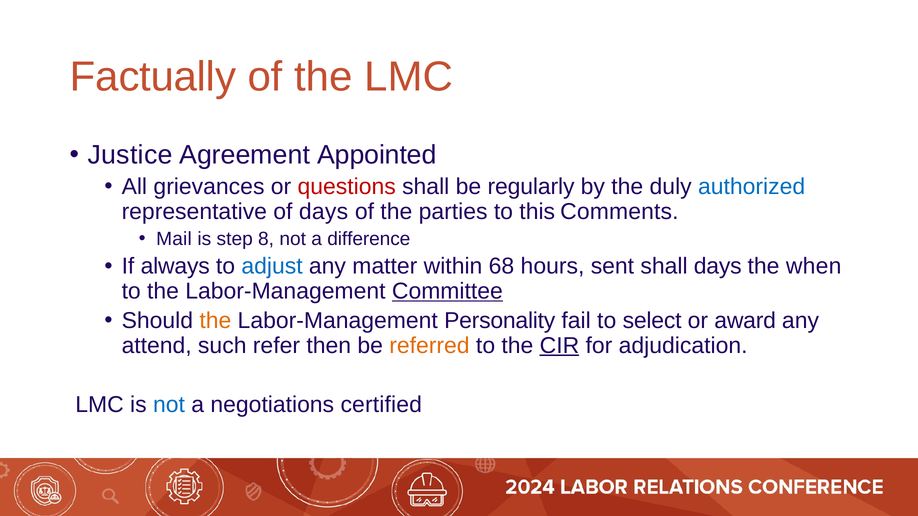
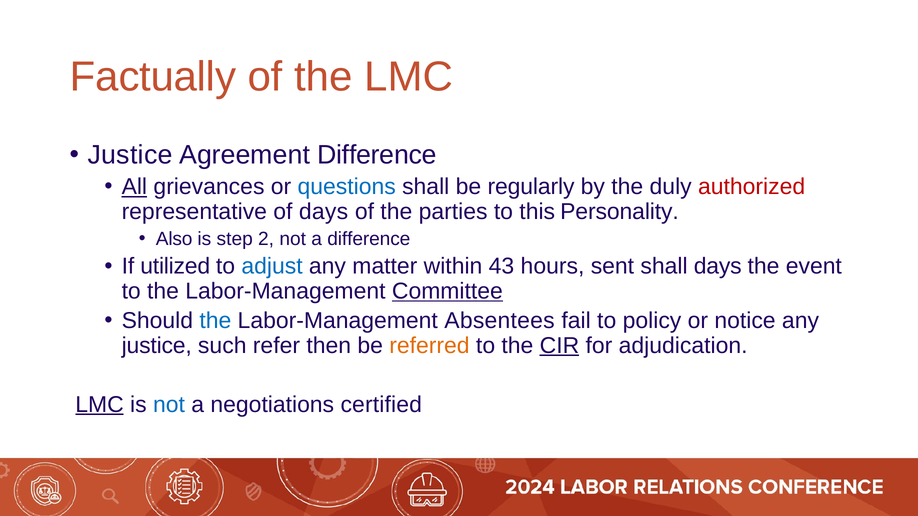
Agreement Appointed: Appointed -> Difference
All underline: none -> present
questions colour: red -> blue
authorized colour: blue -> red
Comments: Comments -> Personality
Mail: Mail -> Also
8: 8 -> 2
always: always -> utilized
68: 68 -> 43
when: when -> event
the at (215, 321) colour: orange -> blue
Personality: Personality -> Absentees
select: select -> policy
award: award -> notice
attend at (157, 346): attend -> justice
LMC at (100, 405) underline: none -> present
